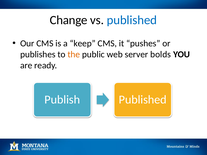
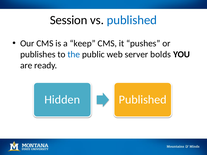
Change: Change -> Session
the colour: orange -> blue
Publish: Publish -> Hidden
